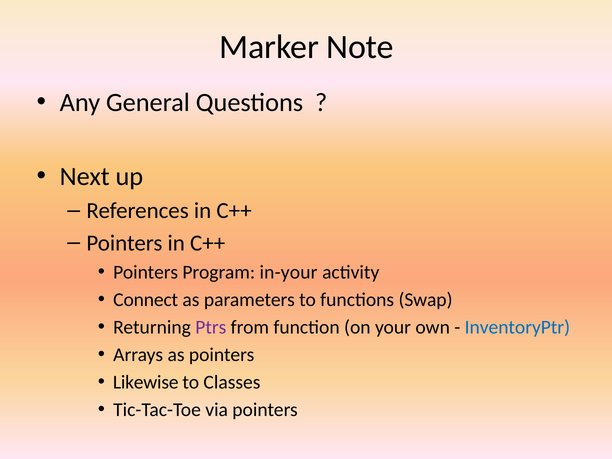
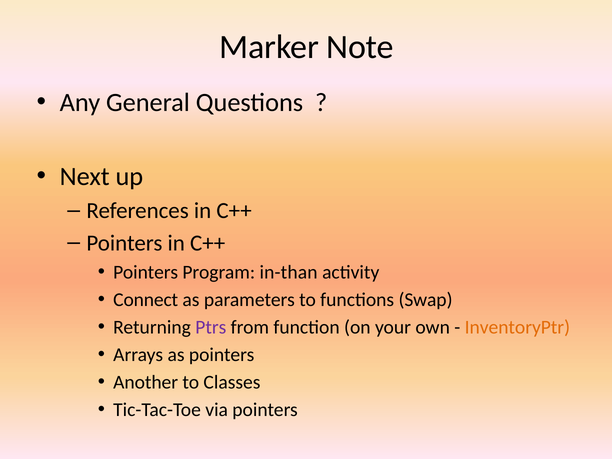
in-your: in-your -> in-than
InventoryPtr colour: blue -> orange
Likewise: Likewise -> Another
